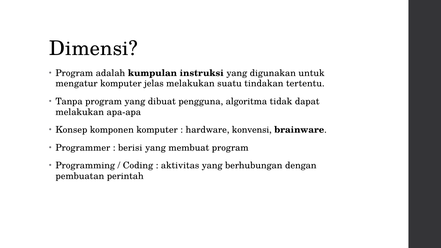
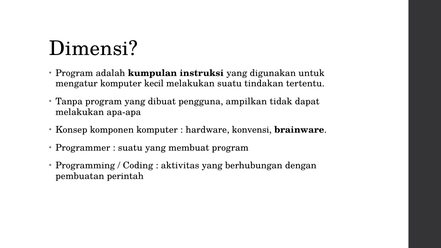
jelas: jelas -> kecil
algoritma: algoritma -> ampilkan
berisi at (130, 148): berisi -> suatu
